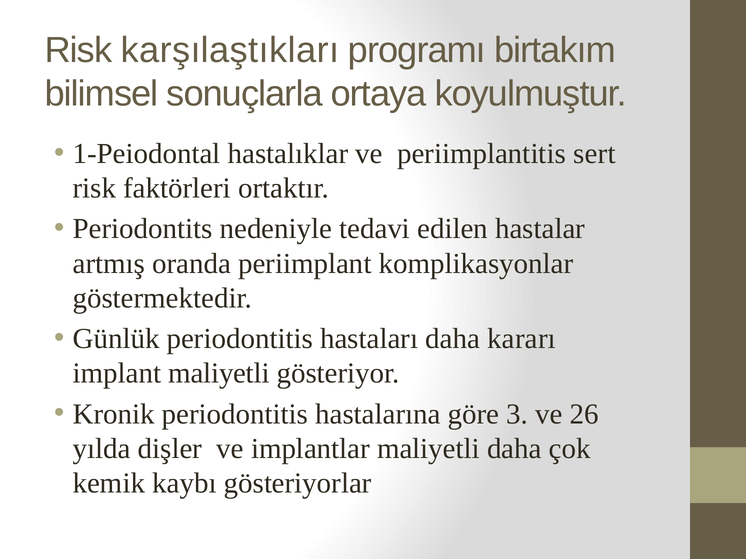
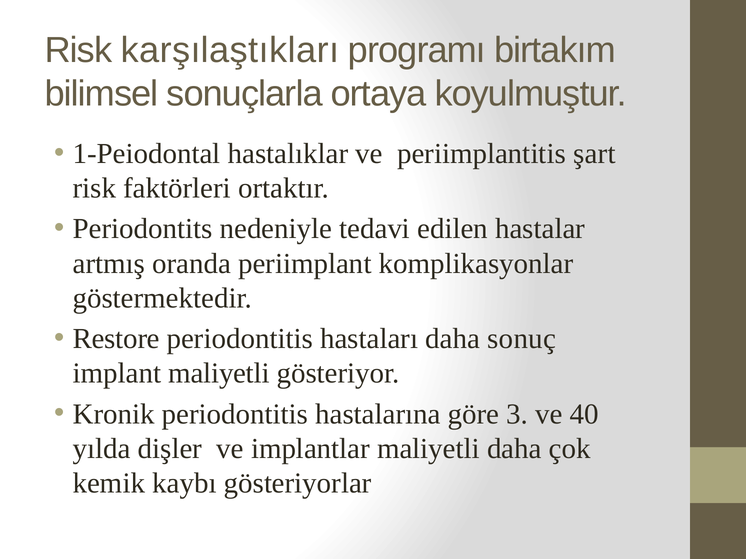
sert: sert -> şart
Günlük: Günlük -> Restore
kararı: kararı -> sonuç
26: 26 -> 40
